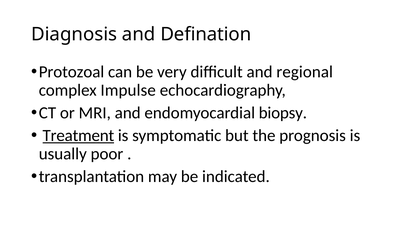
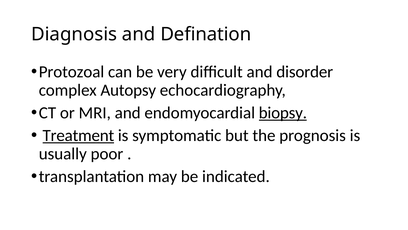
regional: regional -> disorder
Impulse: Impulse -> Autopsy
biopsy underline: none -> present
